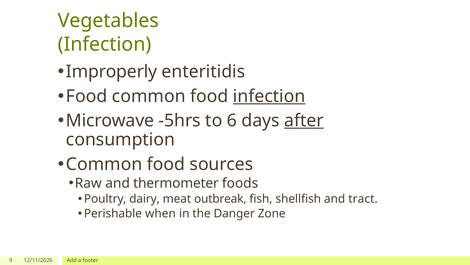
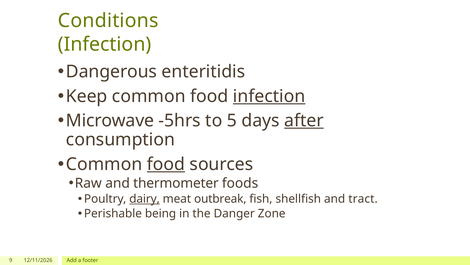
Vegetables: Vegetables -> Conditions
Improperly: Improperly -> Dangerous
Food at (87, 96): Food -> Keep
6: 6 -> 5
food at (166, 164) underline: none -> present
dairy underline: none -> present
when: when -> being
